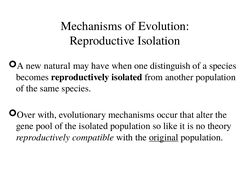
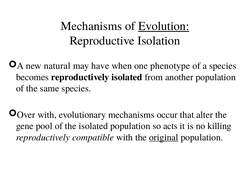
Evolution underline: none -> present
distinguish: distinguish -> phenotype
like: like -> acts
theory: theory -> killing
